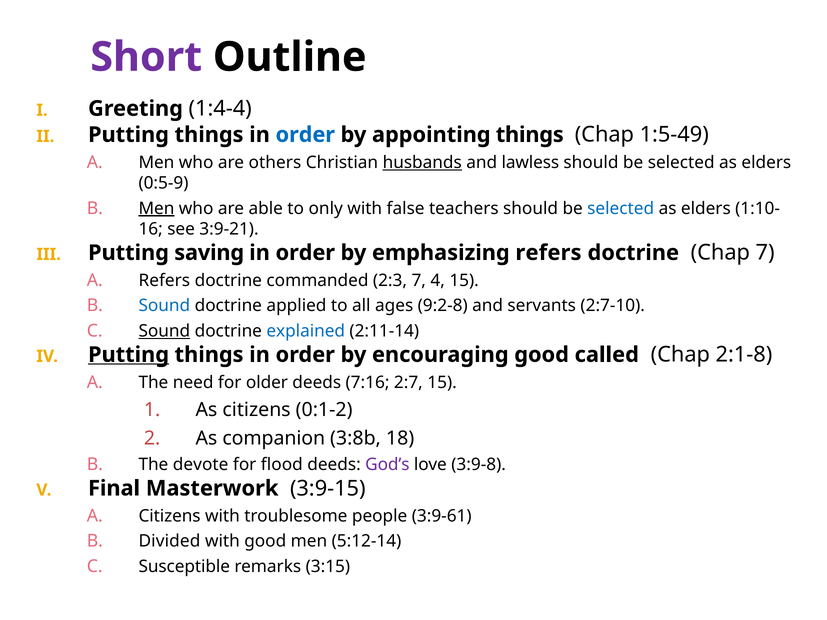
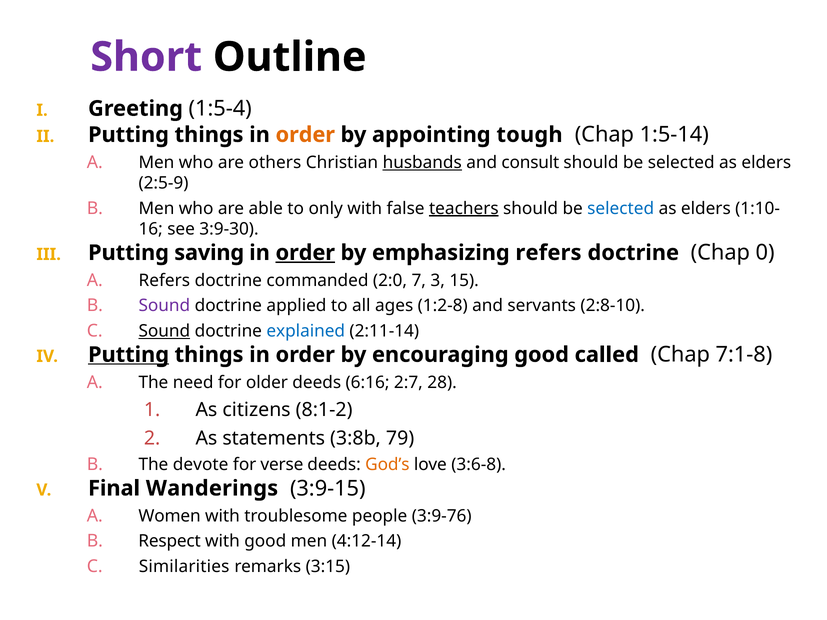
1:4-4: 1:4-4 -> 1:5-4
order at (305, 135) colour: blue -> orange
appointing things: things -> tough
1:5-49: 1:5-49 -> 1:5-14
lawless: lawless -> consult
0:5-9: 0:5-9 -> 2:5-9
Men at (156, 208) underline: present -> none
teachers underline: none -> present
3:9-21: 3:9-21 -> 3:9-30
order at (305, 253) underline: none -> present
Chap 7: 7 -> 0
2:3: 2:3 -> 2:0
4: 4 -> 3
Sound at (164, 306) colour: blue -> purple
9:2-8: 9:2-8 -> 1:2-8
2:7-10: 2:7-10 -> 2:8-10
2:1-8: 2:1-8 -> 7:1-8
7:16: 7:16 -> 6:16
2:7 15: 15 -> 28
0:1-2: 0:1-2 -> 8:1-2
companion: companion -> statements
18: 18 -> 79
flood: flood -> verse
God’s colour: purple -> orange
3:9-8: 3:9-8 -> 3:6-8
Masterwork: Masterwork -> Wanderings
Citizens at (170, 516): Citizens -> Women
3:9-61: 3:9-61 -> 3:9-76
Divided: Divided -> Respect
5:12-14: 5:12-14 -> 4:12-14
Susceptible: Susceptible -> Similarities
